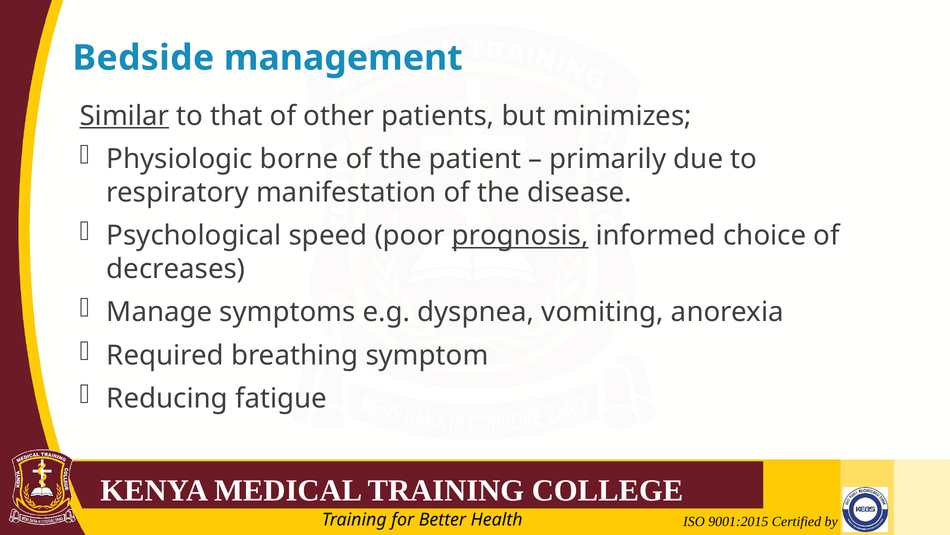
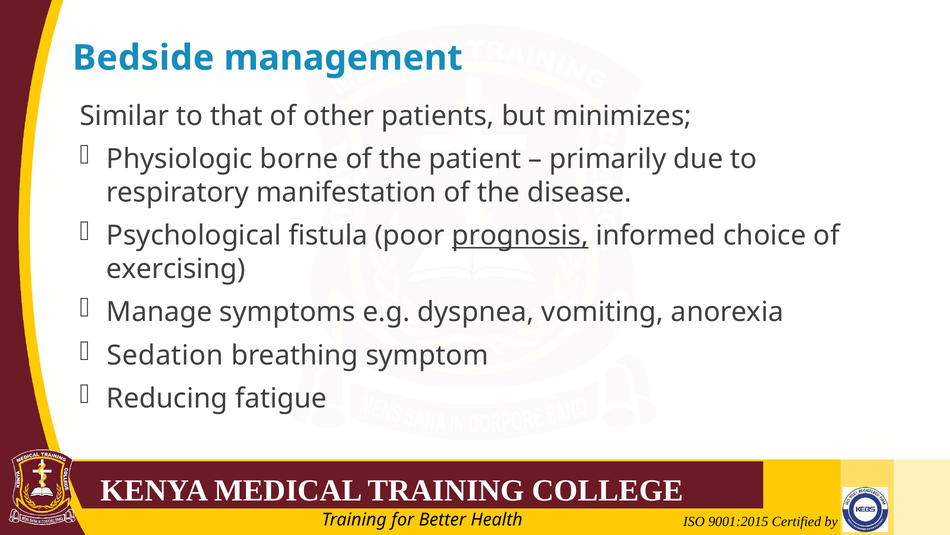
Similar underline: present -> none
speed: speed -> fistula
decreases: decreases -> exercising
Required: Required -> Sedation
